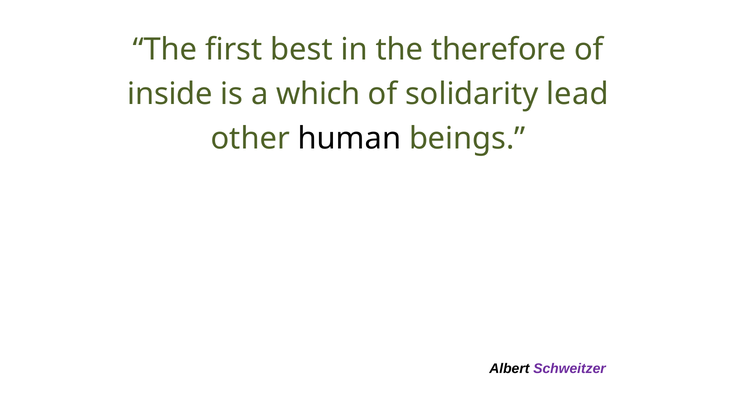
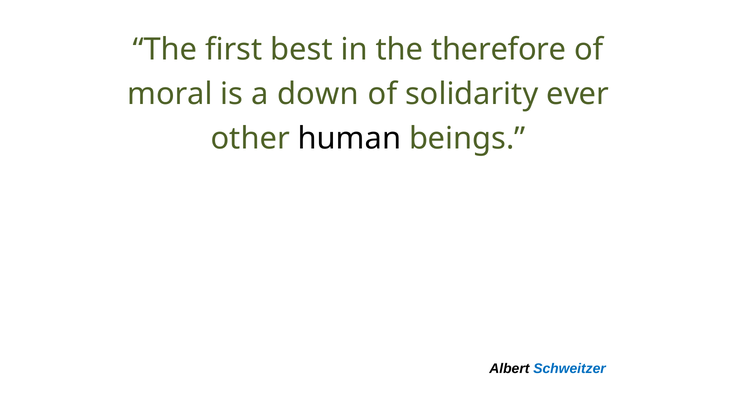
inside: inside -> moral
which: which -> down
lead: lead -> ever
Schweitzer colour: purple -> blue
